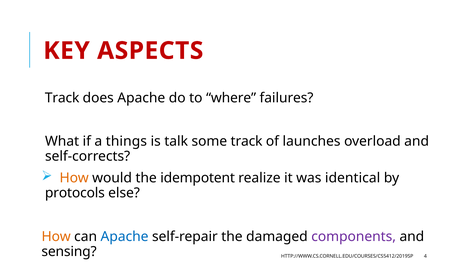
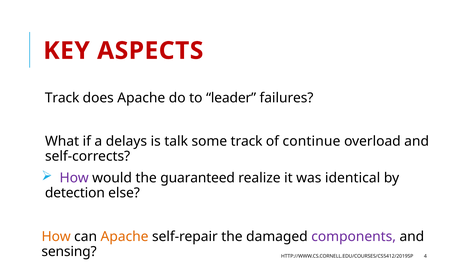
where: where -> leader
things: things -> delays
launches: launches -> continue
How at (74, 178) colour: orange -> purple
idempotent: idempotent -> guaranteed
protocols: protocols -> detection
Apache at (125, 237) colour: blue -> orange
